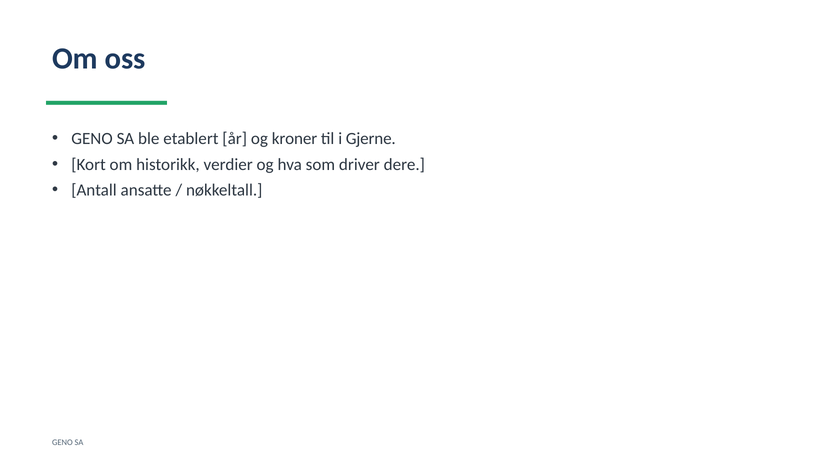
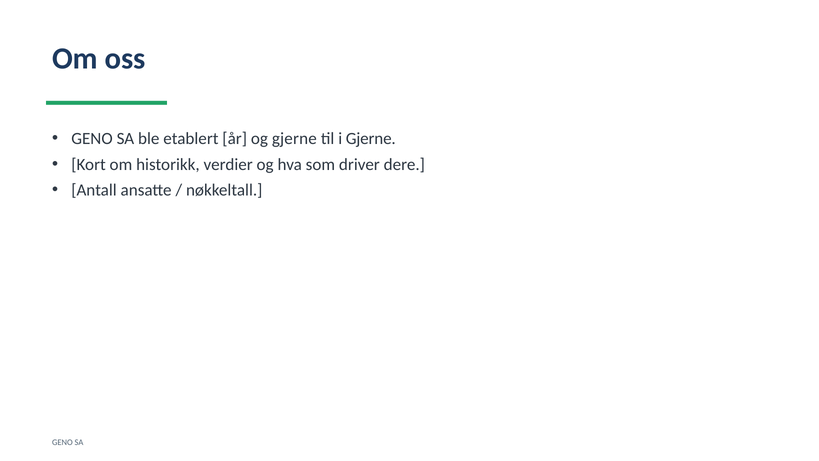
og kroner: kroner -> gjerne
